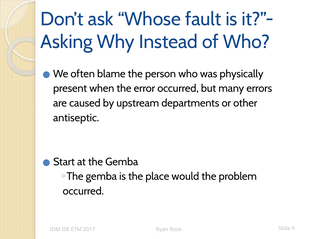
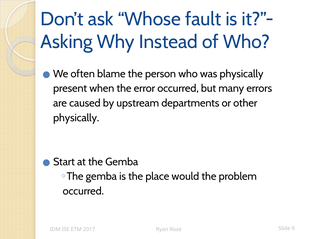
antiseptic at (76, 118): antiseptic -> physically
